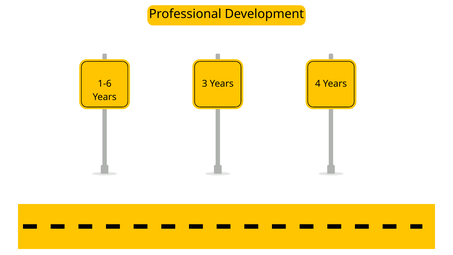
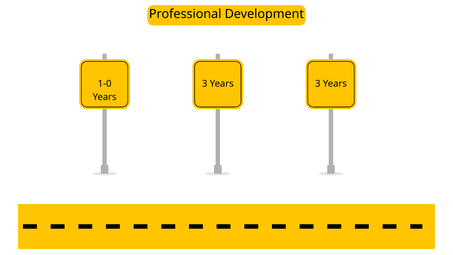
1-6: 1-6 -> 1-0
3 Years 4: 4 -> 3
